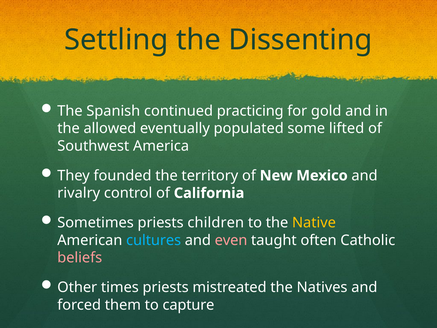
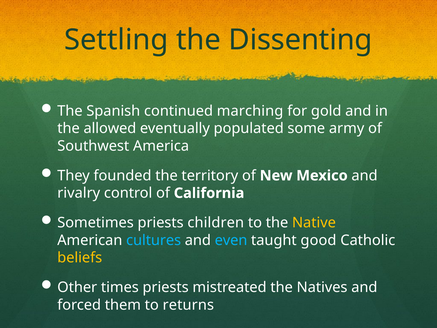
practicing: practicing -> marching
lifted: lifted -> army
even colour: pink -> light blue
often: often -> good
beliefs colour: pink -> yellow
capture: capture -> returns
